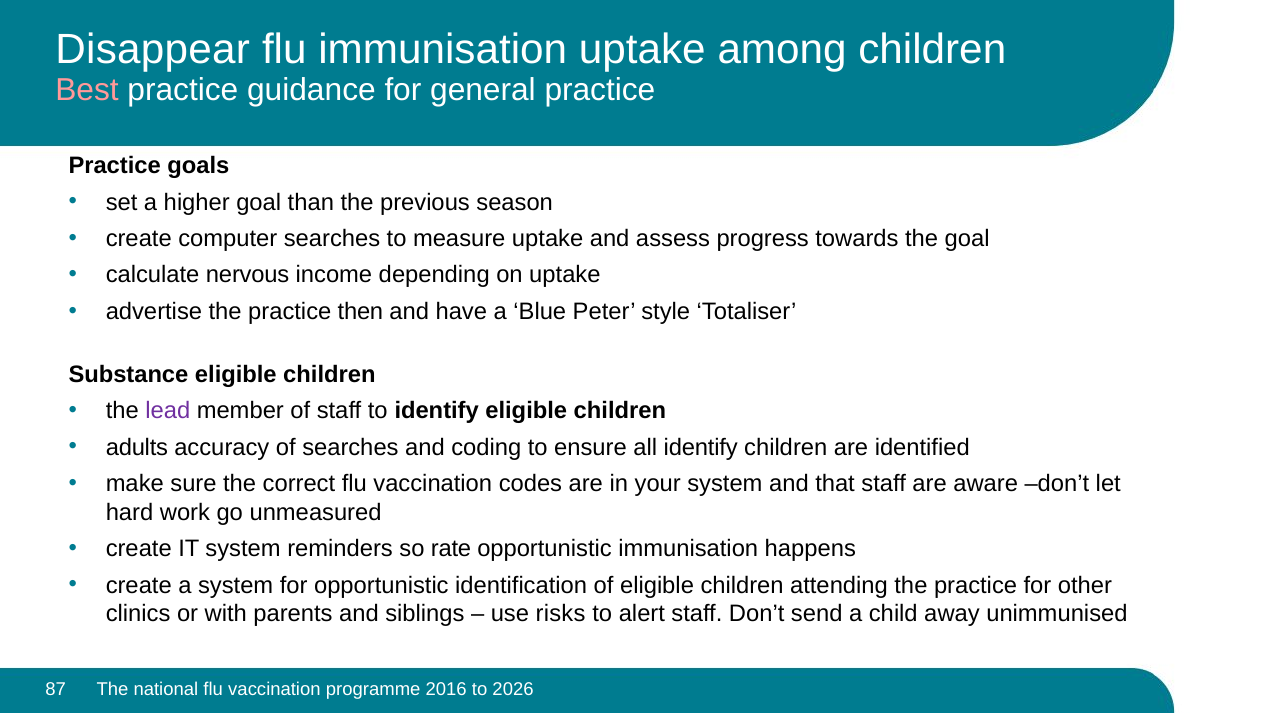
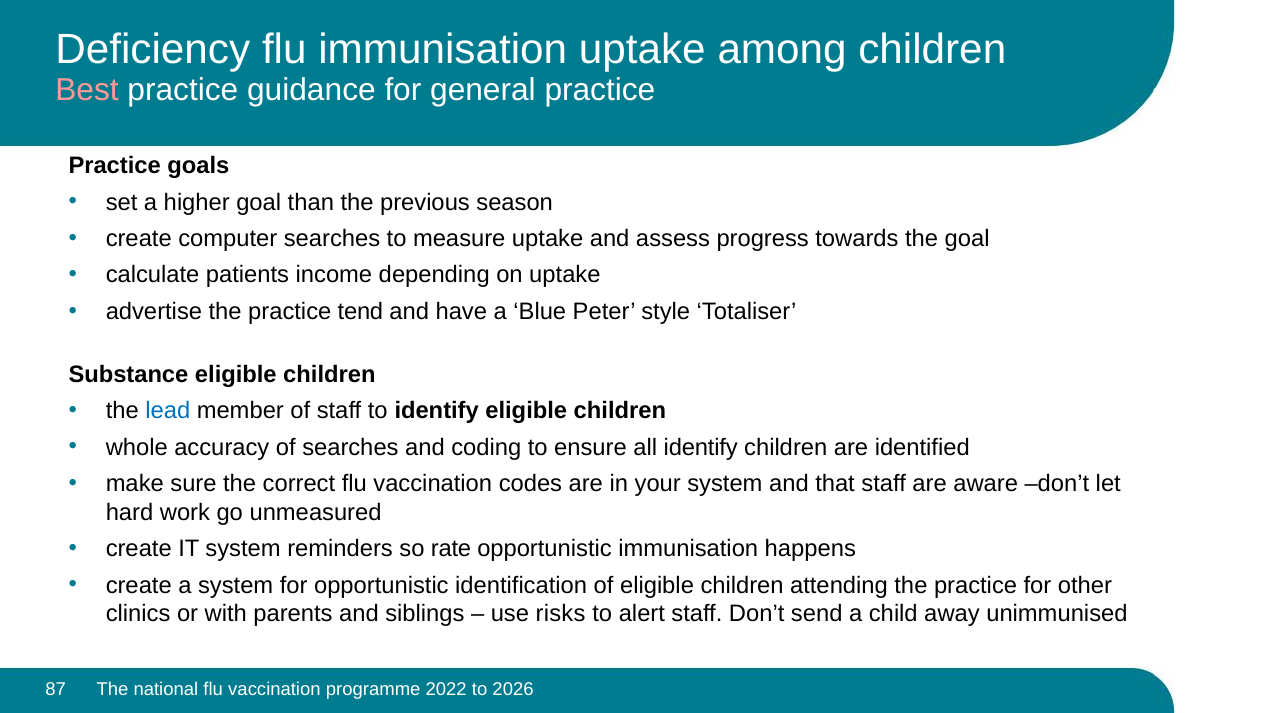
Disappear: Disappear -> Deficiency
nervous: nervous -> patients
then: then -> tend
lead colour: purple -> blue
adults: adults -> whole
2016: 2016 -> 2022
